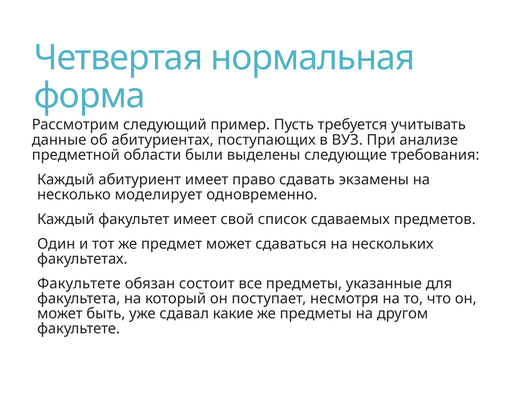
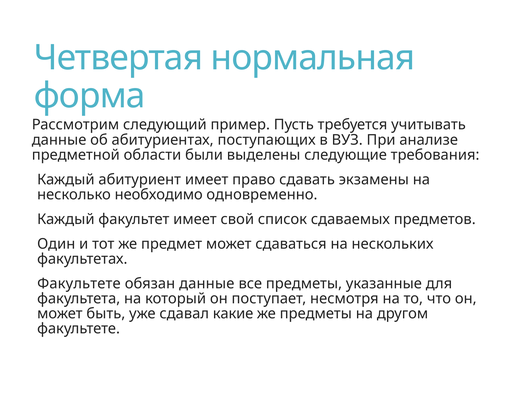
моделирует: моделирует -> необходимо
обязан состоит: состоит -> данные
